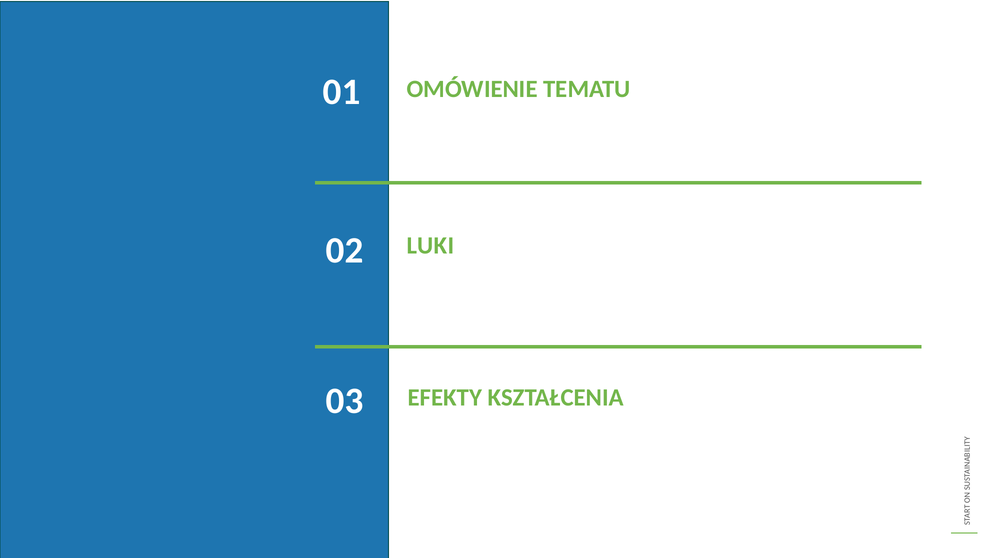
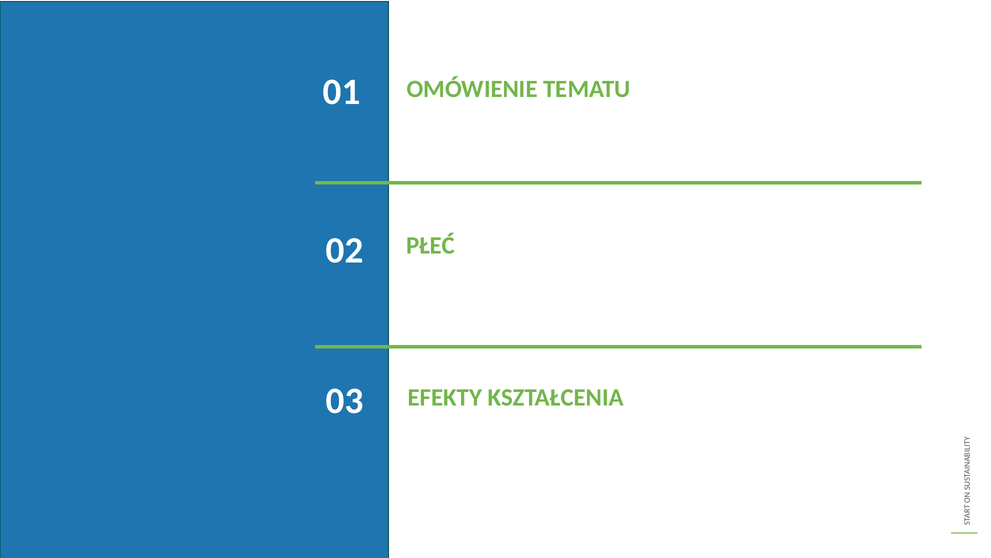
LUKI: LUKI -> PŁEĆ
